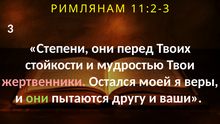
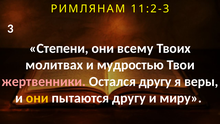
перед: перед -> всему
стойкости: стойкости -> молитвах
Остался моей: моей -> другу
они at (37, 98) colour: light green -> yellow
ваши: ваши -> миру
